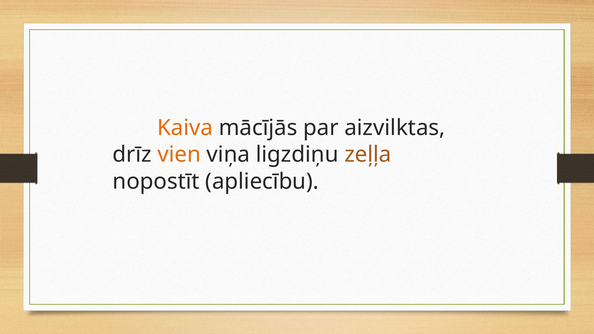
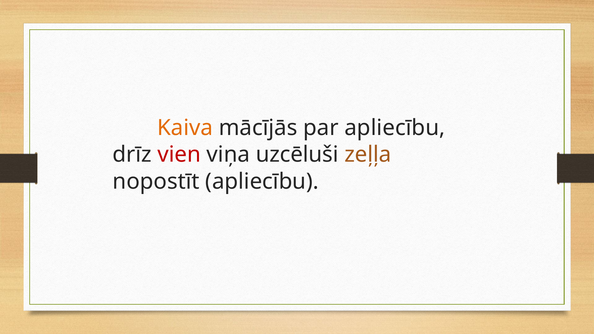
par aizvilktas: aizvilktas -> apliecību
vien colour: orange -> red
ligzdiņu: ligzdiņu -> uzcēluši
